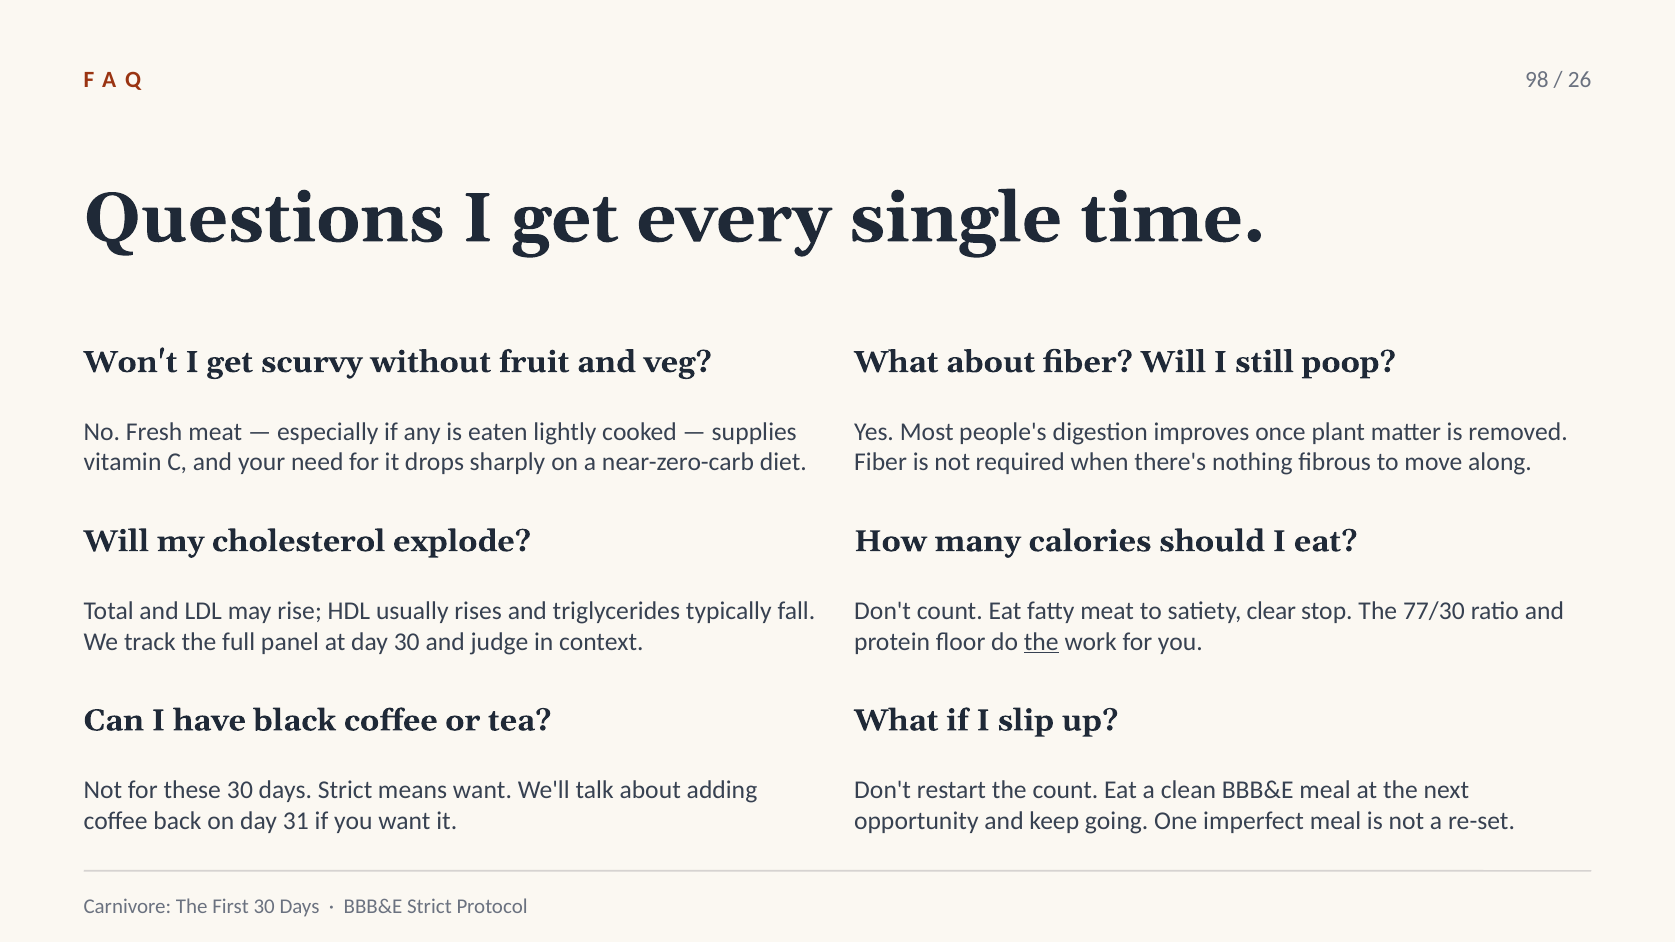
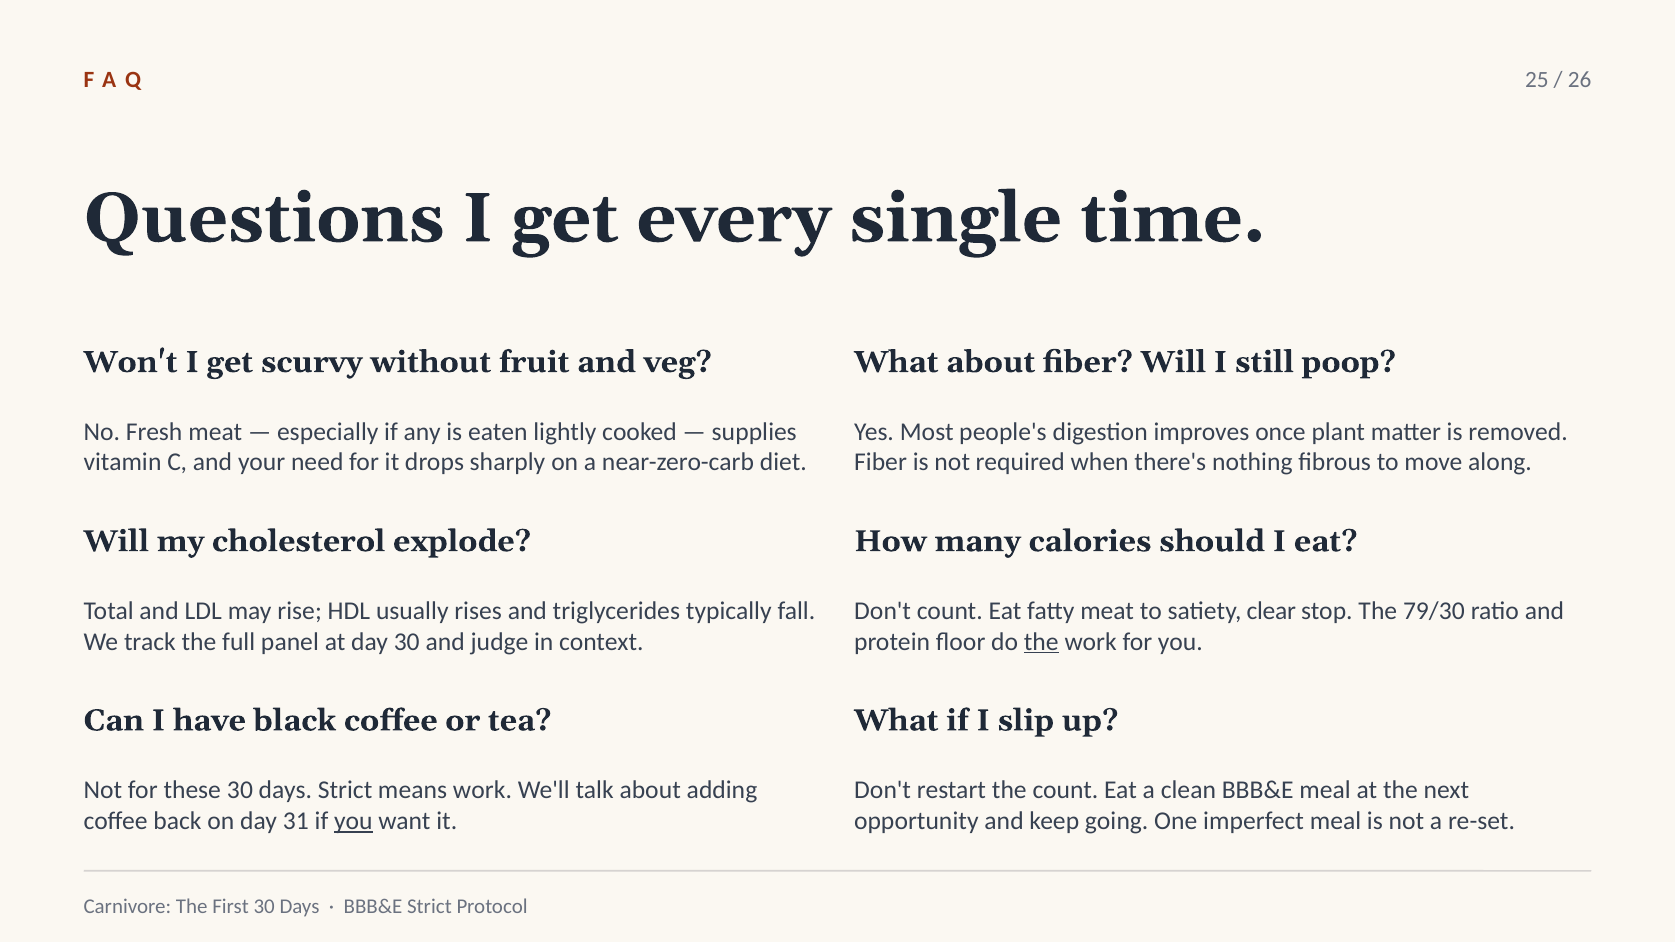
98: 98 -> 25
77/30: 77/30 -> 79/30
means want: want -> work
you at (353, 821) underline: none -> present
